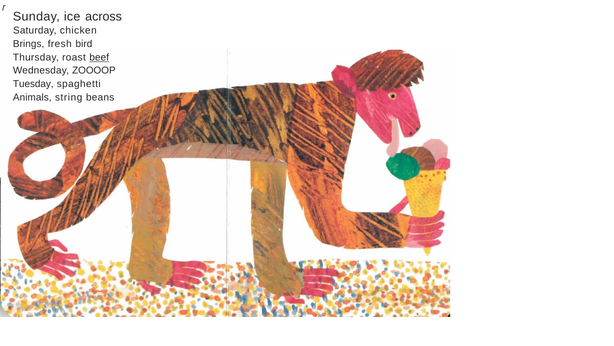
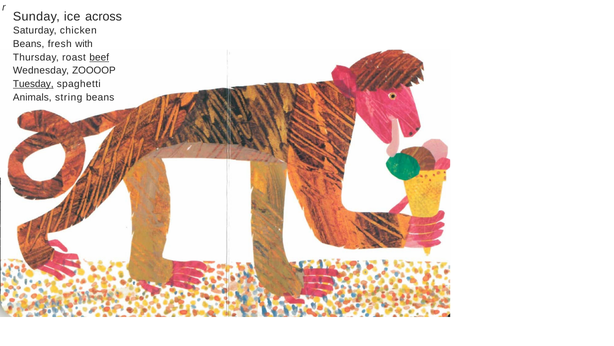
Brings at (29, 44): Brings -> Beans
bird: bird -> with
Tuesday underline: none -> present
